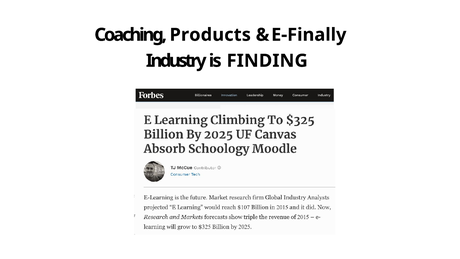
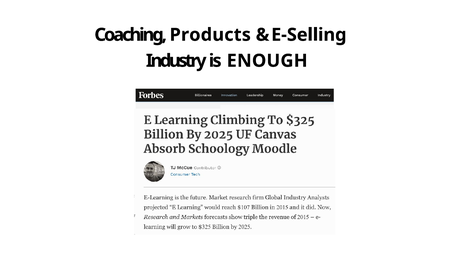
E-Finally: E-Finally -> E-Selling
FINDING: FINDING -> ENOUGH
